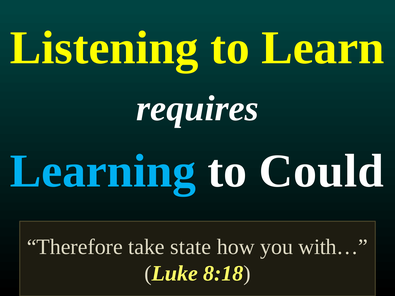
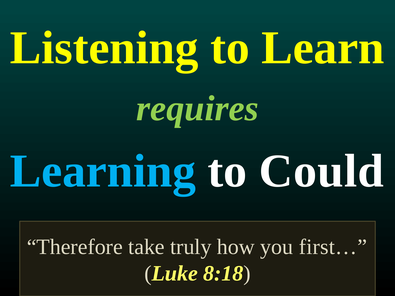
requires colour: white -> light green
state: state -> truly
with…: with… -> first…
